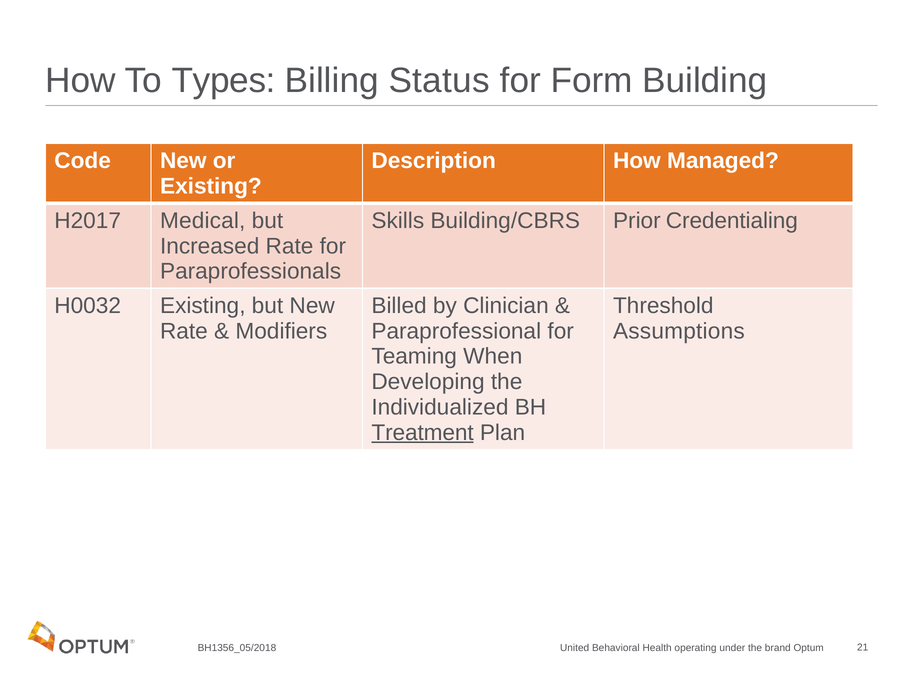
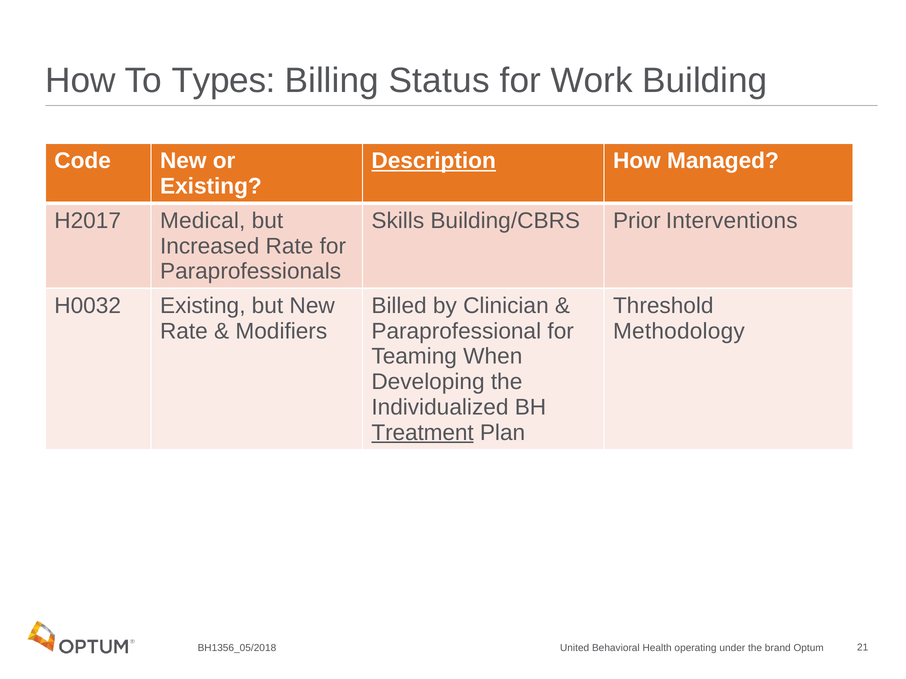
Form: Form -> Work
Description underline: none -> present
Credentialing: Credentialing -> Interventions
Assumptions: Assumptions -> Methodology
